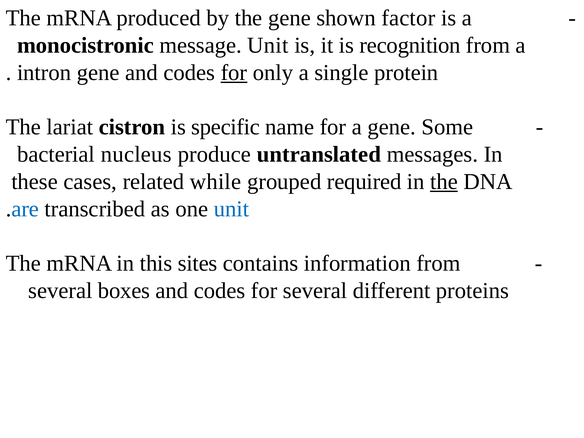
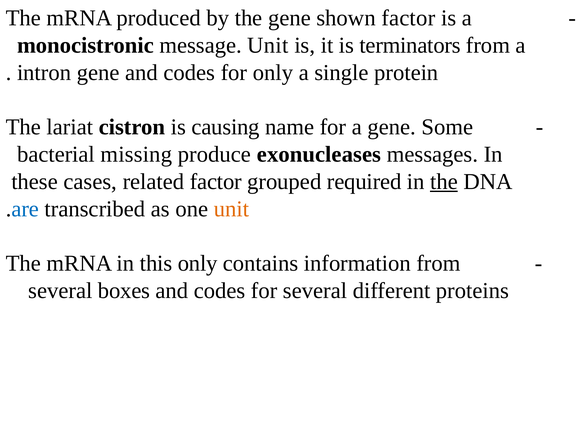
recognition: recognition -> terminators
for at (234, 73) underline: present -> none
specific: specific -> causing
nucleus: nucleus -> missing
untranslated: untranslated -> exonucleases
related while: while -> factor
unit at (231, 209) colour: blue -> orange
this sites: sites -> only
